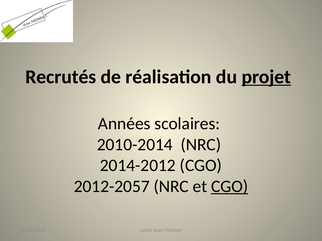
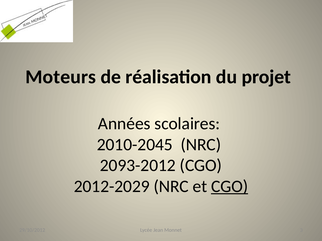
Recrutés: Recrutés -> Moteurs
projet underline: present -> none
2010-2014: 2010-2014 -> 2010-2045
2014-2012: 2014-2012 -> 2093-2012
2012-2057: 2012-2057 -> 2012-2029
